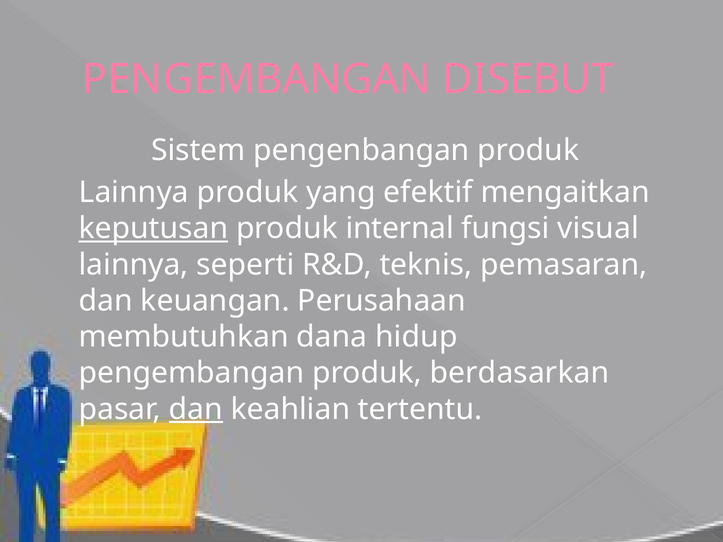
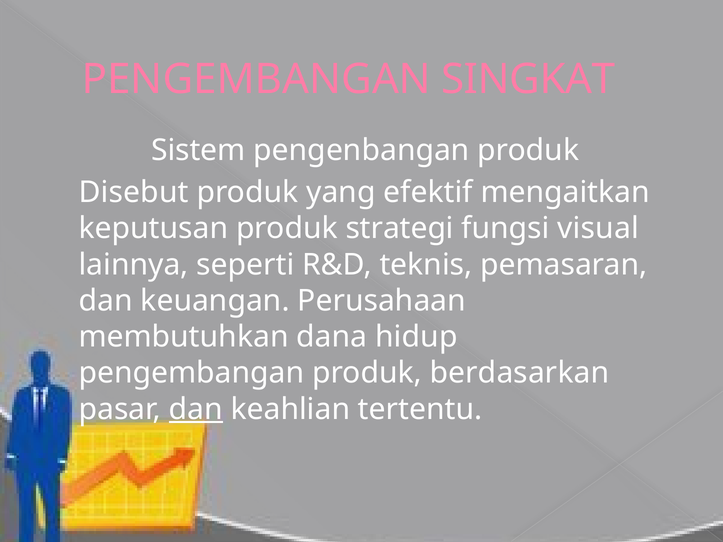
DISEBUT: DISEBUT -> SINGKAT
Lainnya at (134, 192): Lainnya -> Disebut
keputusan underline: present -> none
internal: internal -> strategi
